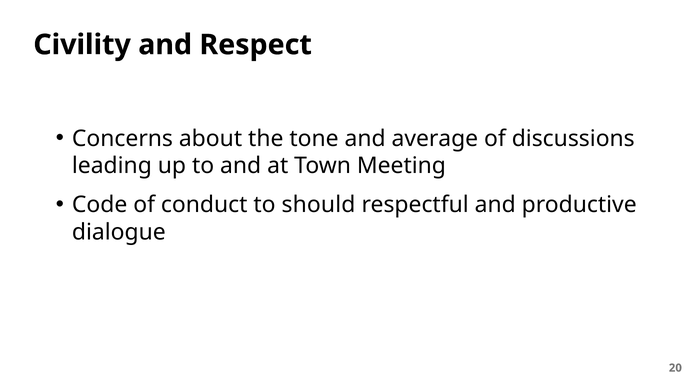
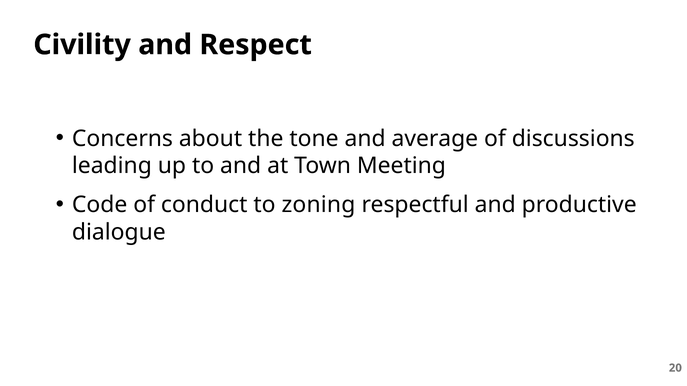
should: should -> zoning
